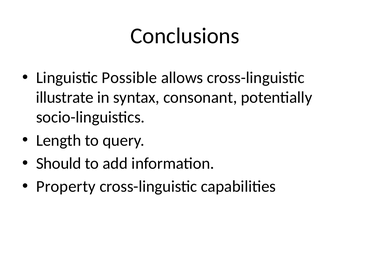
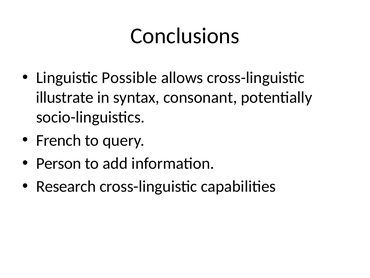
Length: Length -> French
Should: Should -> Person
Property: Property -> Research
